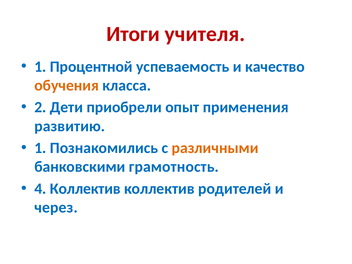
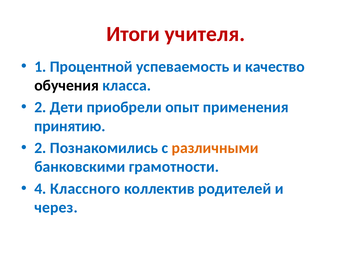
обучения colour: orange -> black
развитию: развитию -> принятию
1 at (40, 148): 1 -> 2
грамотность: грамотность -> грамотности
4 Коллектив: Коллектив -> Классного
